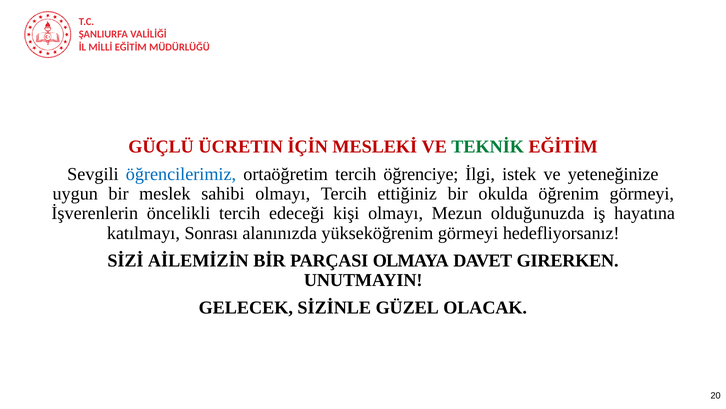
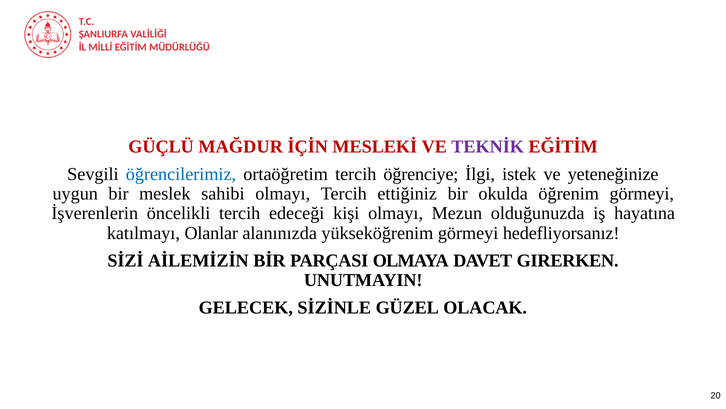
ÜCRETIN: ÜCRETIN -> MAĞDUR
TEKNİK colour: green -> purple
Sonrası: Sonrası -> Olanlar
